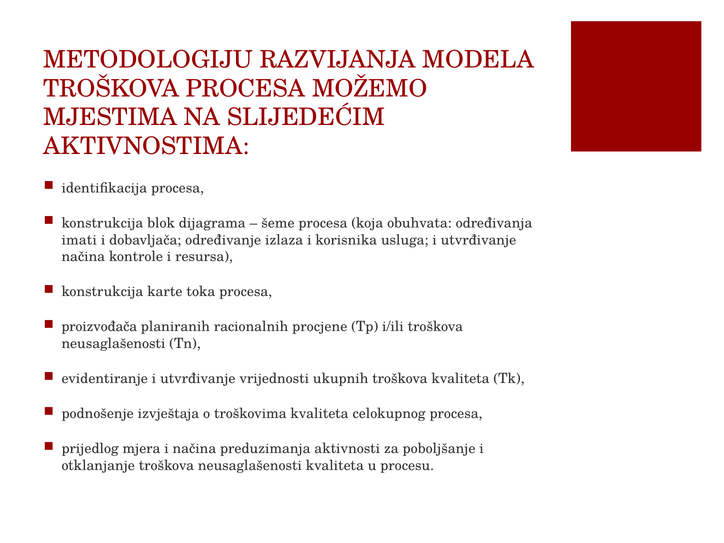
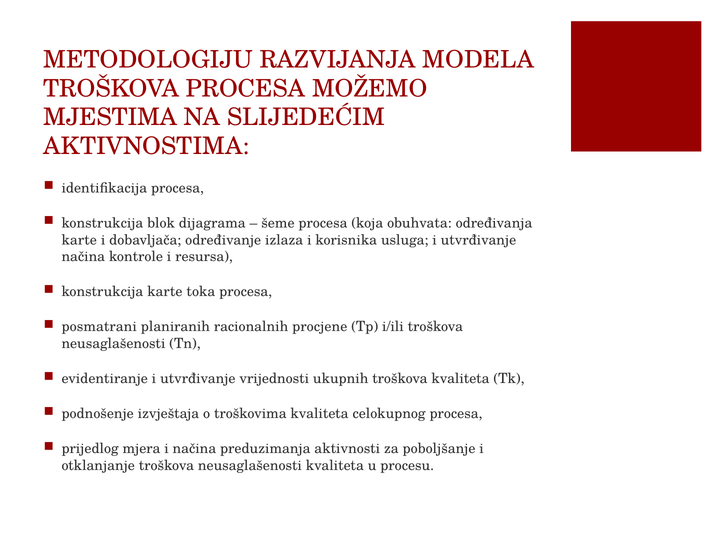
imati at (79, 240): imati -> karte
proizvođača: proizvođača -> posmatrani
